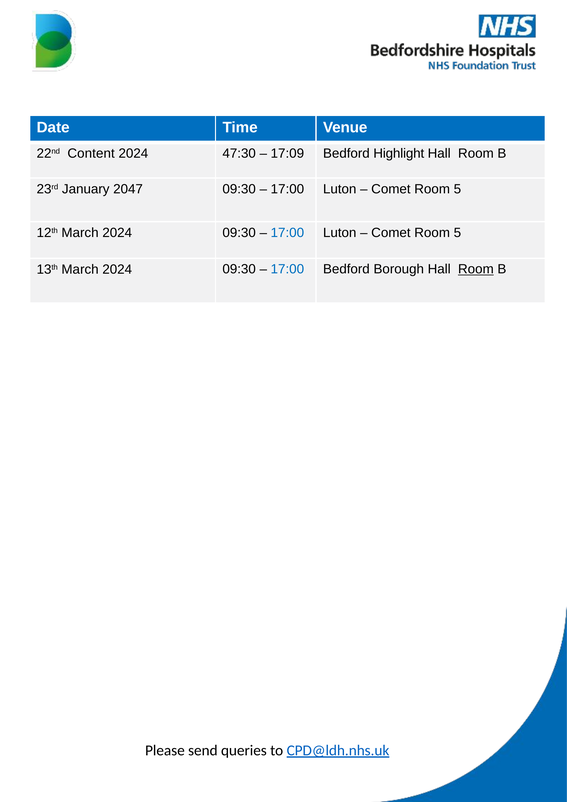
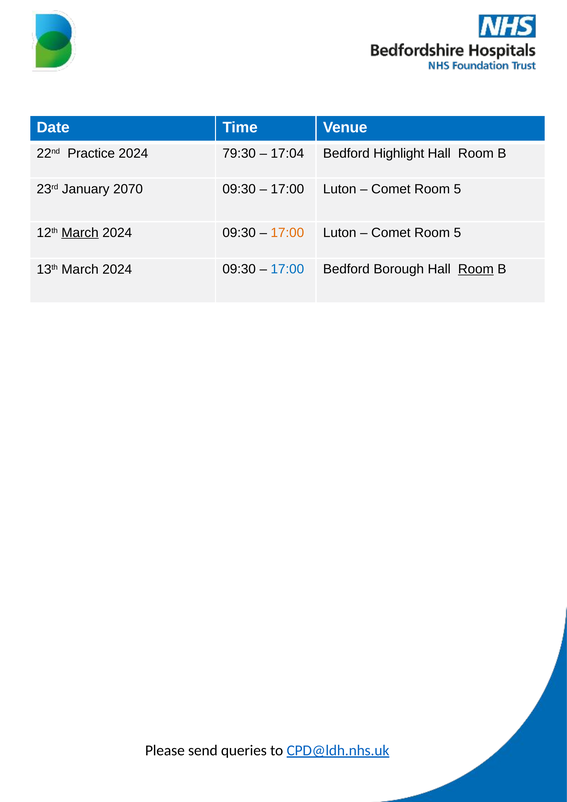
Content: Content -> Practice
47:30: 47:30 -> 79:30
17:09: 17:09 -> 17:04
2047: 2047 -> 2070
March at (80, 233) underline: none -> present
17:00 at (287, 233) colour: blue -> orange
